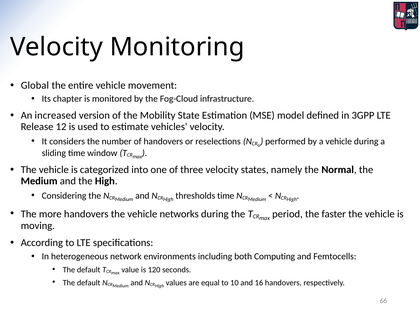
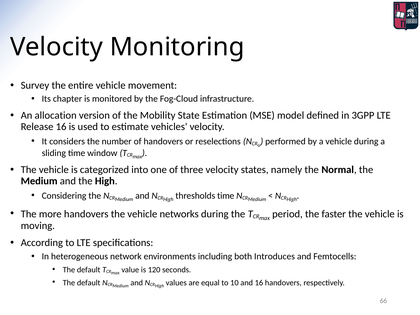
Global: Global -> Survey
increased: increased -> allocation
Release 12: 12 -> 16
Computing: Computing -> Introduces
